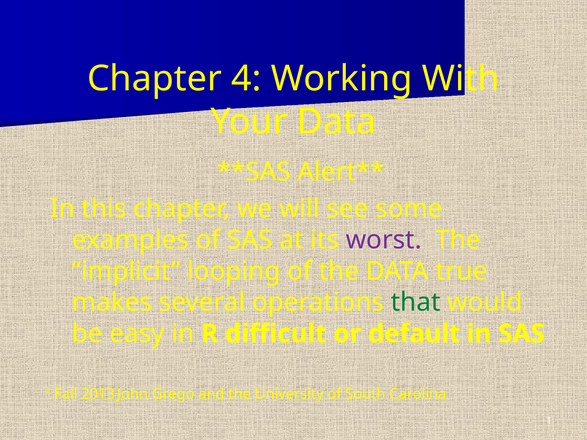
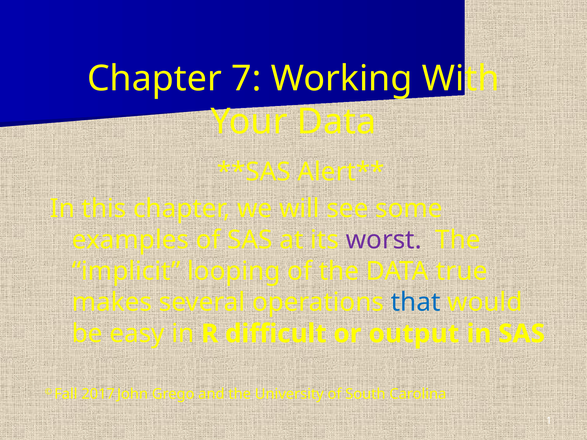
4: 4 -> 7
that colour: green -> blue
default: default -> output
2013: 2013 -> 2017
